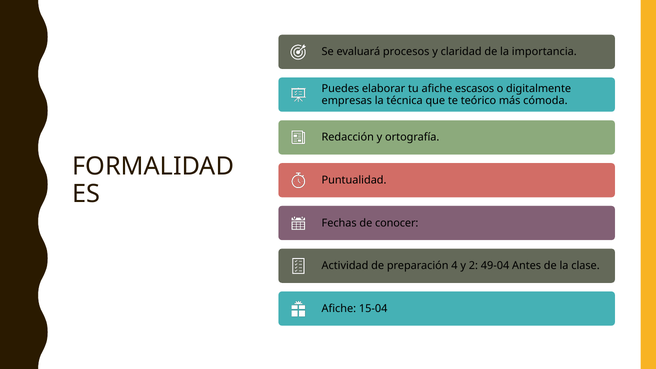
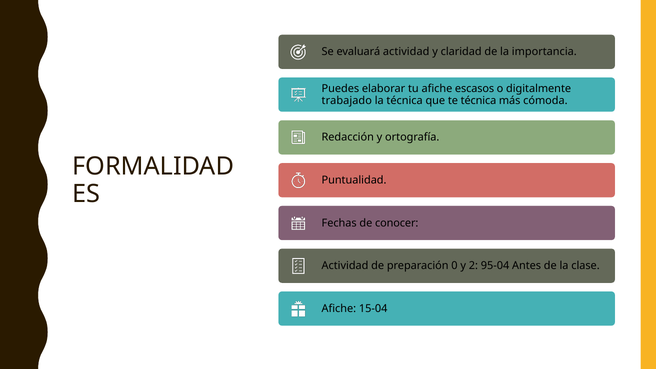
evaluará procesos: procesos -> actividad
empresas: empresas -> trabajado
te teórico: teórico -> técnica
4: 4 -> 0
49-04: 49-04 -> 95-04
